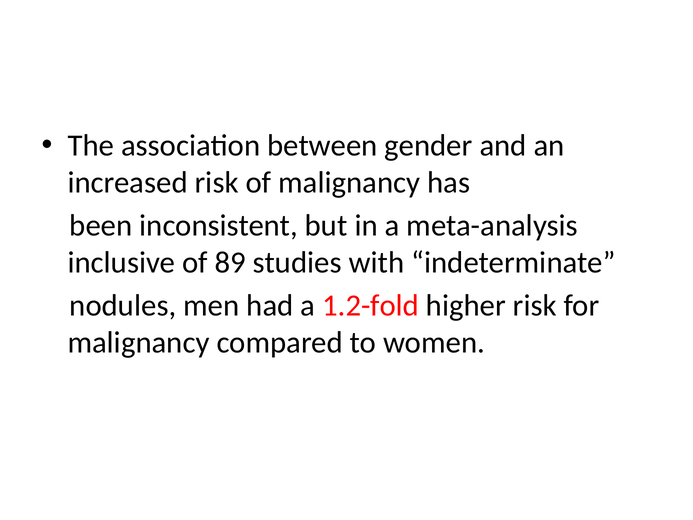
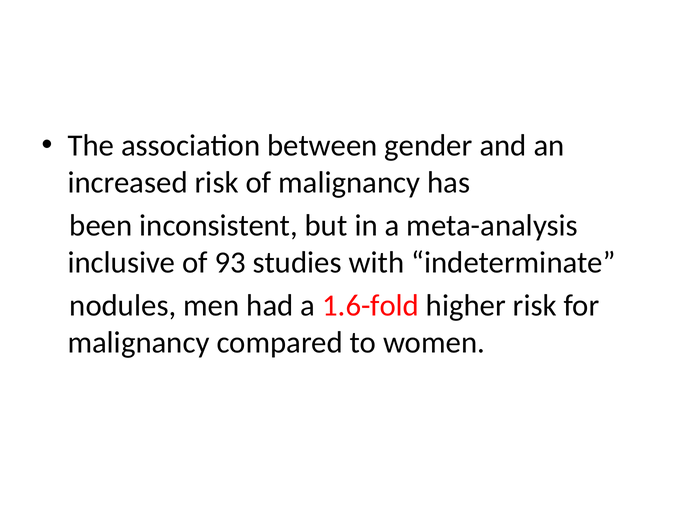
89: 89 -> 93
1.2-fold: 1.2-fold -> 1.6-fold
